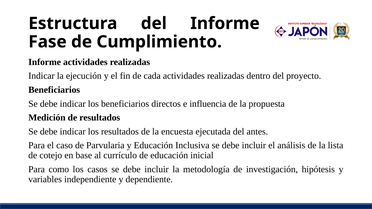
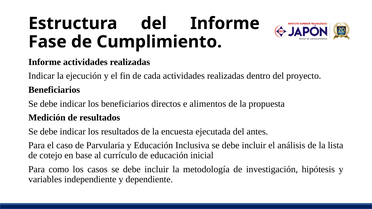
influencia: influencia -> alimentos
